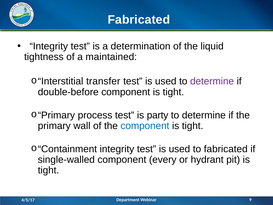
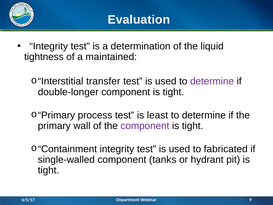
Fabricated at (139, 20): Fabricated -> Evaluation
double-before: double-before -> double-longer
party: party -> least
component at (145, 126) colour: blue -> purple
every: every -> tanks
